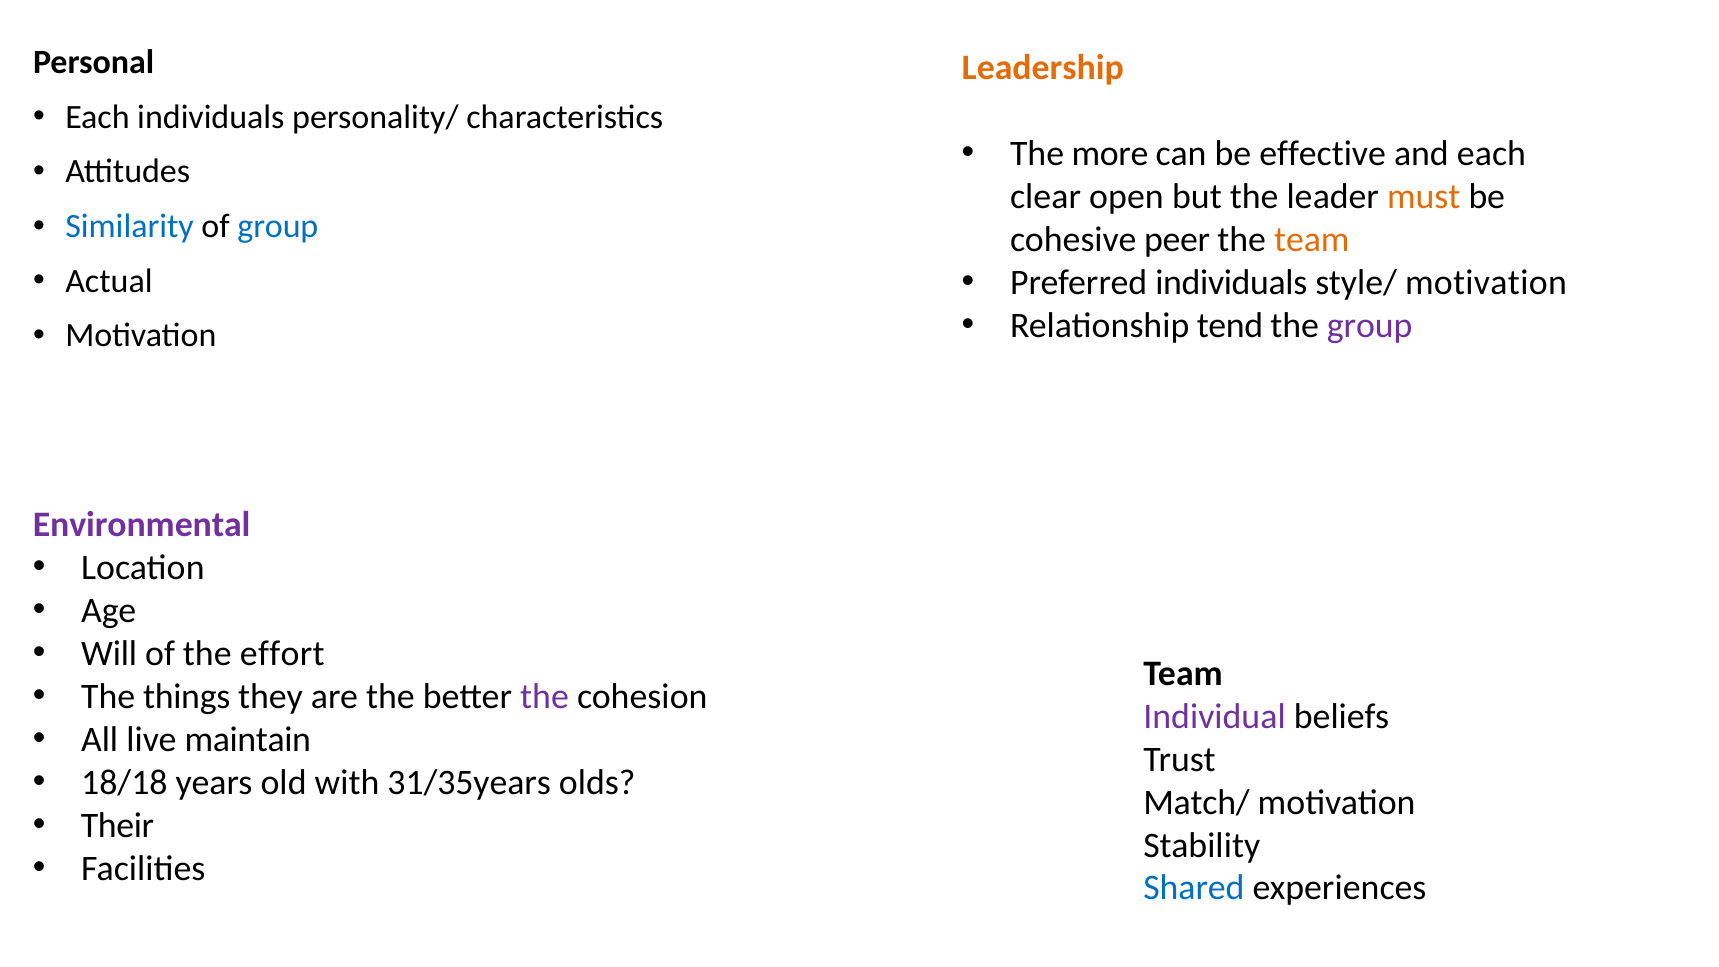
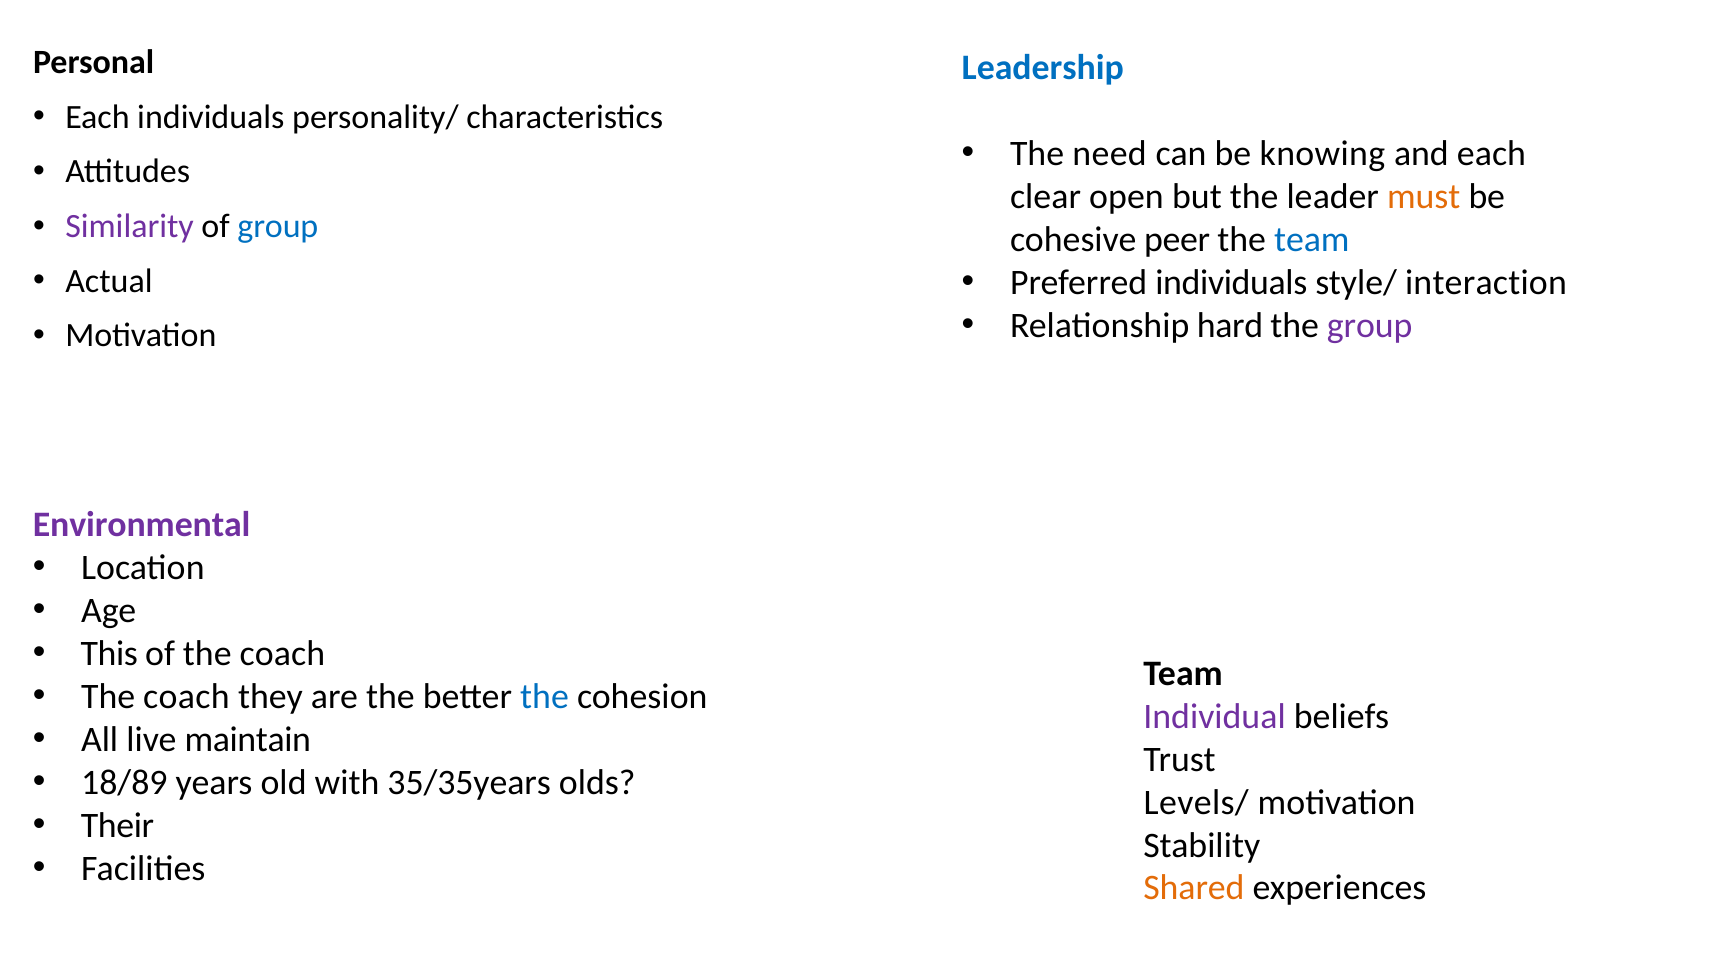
Leadership colour: orange -> blue
more: more -> need
effective: effective -> knowing
Similarity colour: blue -> purple
team at (1312, 239) colour: orange -> blue
style/ motivation: motivation -> interaction
tend: tend -> hard
Will: Will -> This
of the effort: effort -> coach
things at (187, 696): things -> coach
the at (544, 696) colour: purple -> blue
18/18: 18/18 -> 18/89
31/35years: 31/35years -> 35/35years
Match/: Match/ -> Levels/
Shared colour: blue -> orange
